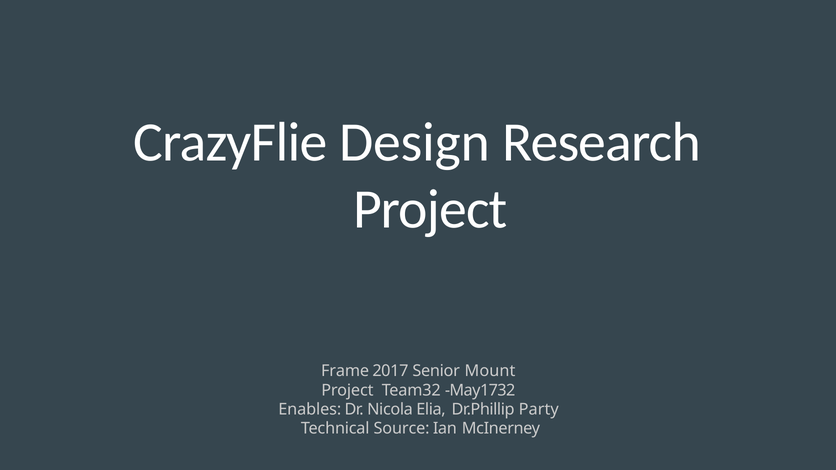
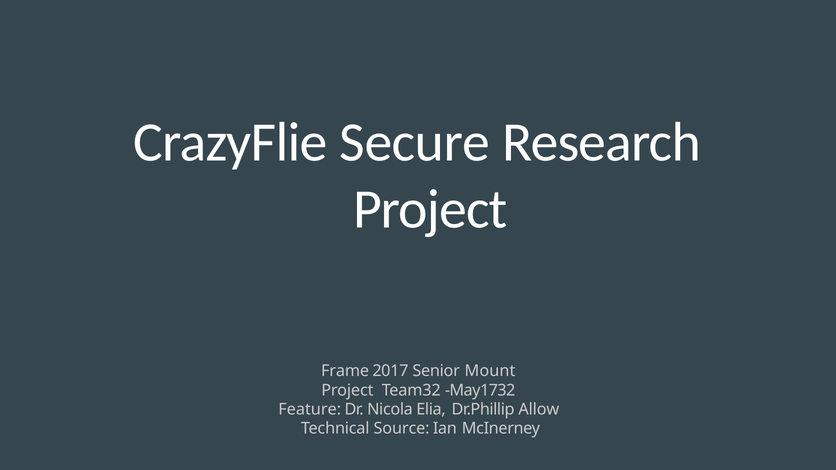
Design: Design -> Secure
Enables: Enables -> Feature
Party: Party -> Allow
